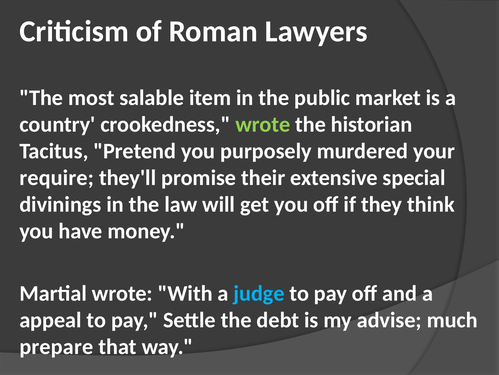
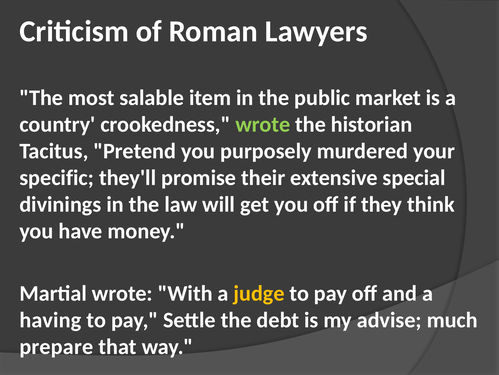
require: require -> specific
judge colour: light blue -> yellow
appeal: appeal -> having
